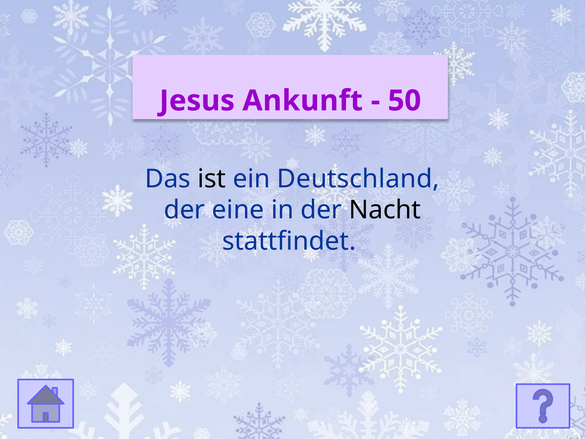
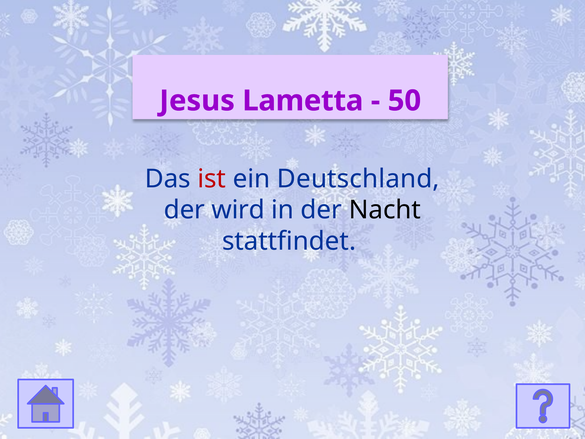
Ankunft: Ankunft -> Lametta
ist colour: black -> red
eine: eine -> wird
